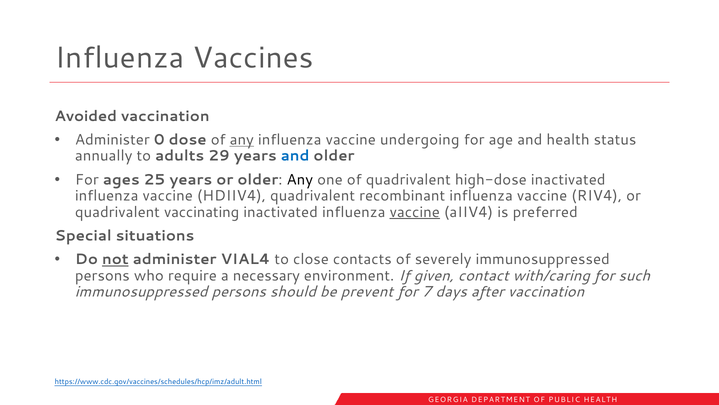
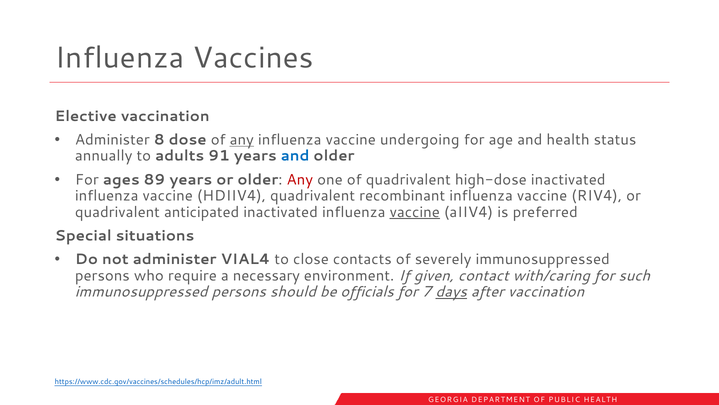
Avoided: Avoided -> Elective
0: 0 -> 8
29: 29 -> 91
25: 25 -> 89
Any at (300, 179) colour: black -> red
vaccinating: vaccinating -> anticipated
not underline: present -> none
prevent: prevent -> officials
days underline: none -> present
